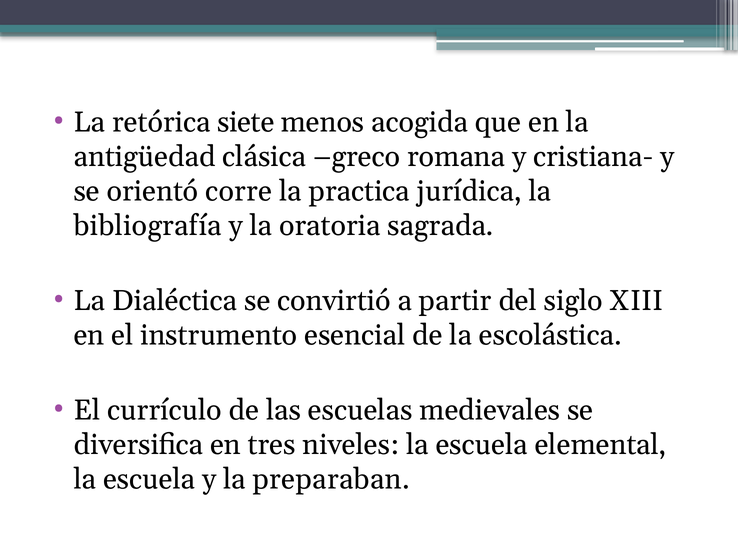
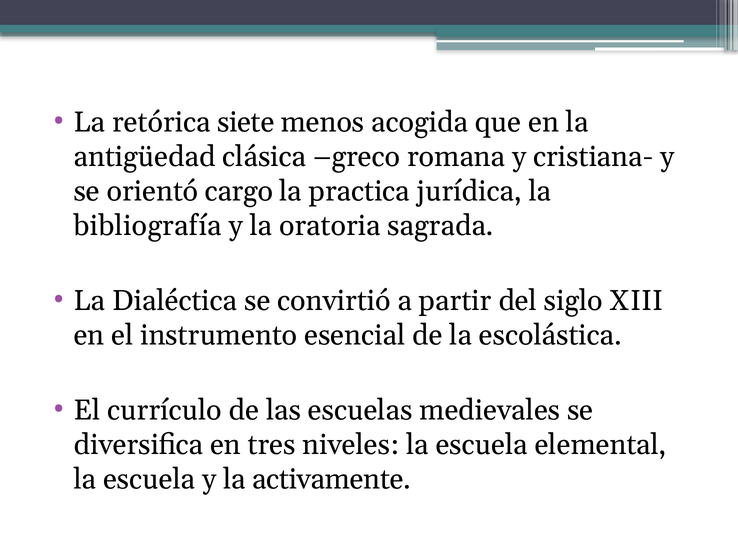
corre: corre -> cargo
preparaban: preparaban -> activamente
